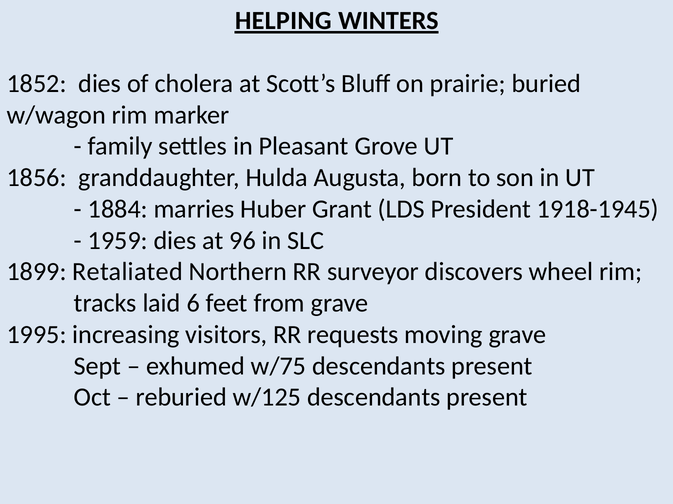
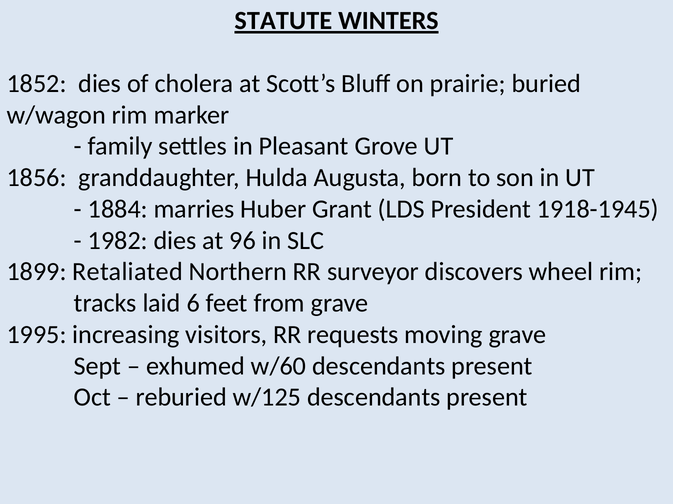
HELPING: HELPING -> STATUTE
1959: 1959 -> 1982
w/75: w/75 -> w/60
